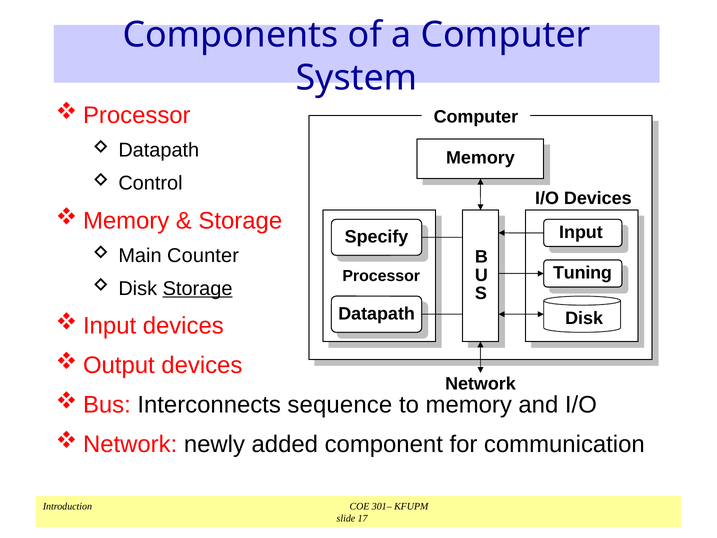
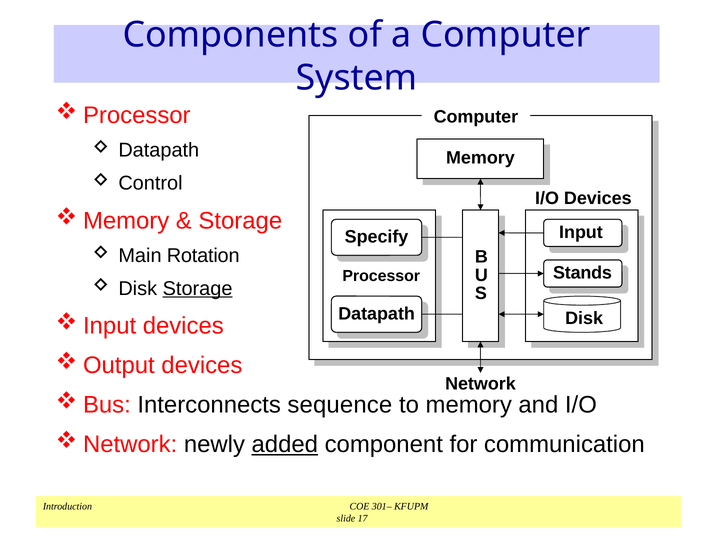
Counter: Counter -> Rotation
Tuning: Tuning -> Stands
added underline: none -> present
